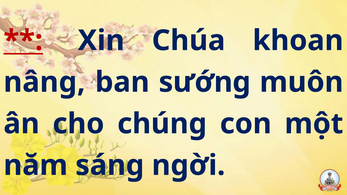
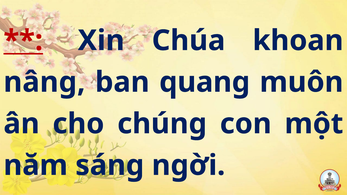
sướng: sướng -> quang
